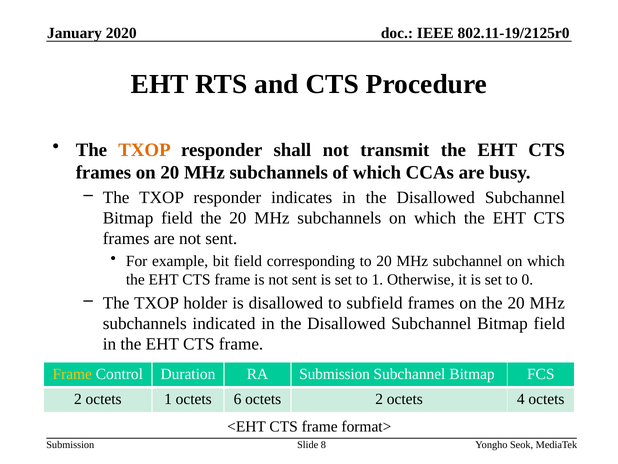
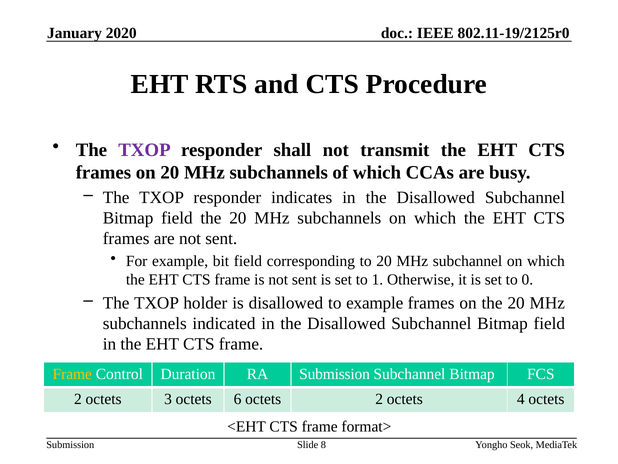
TXOP at (144, 150) colour: orange -> purple
to subfield: subfield -> example
octets 1: 1 -> 3
